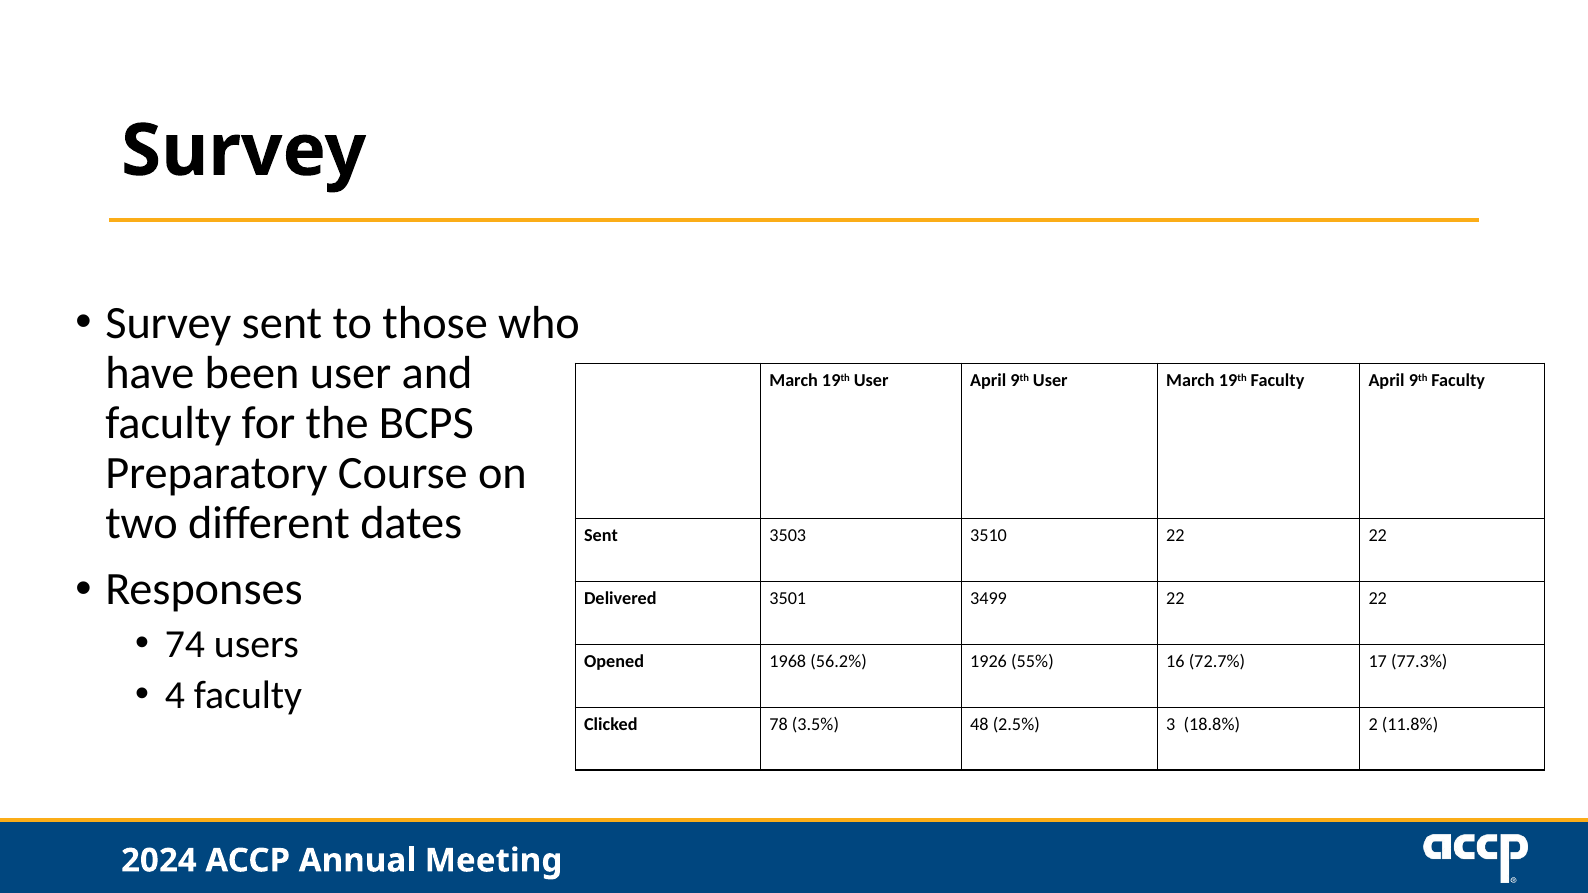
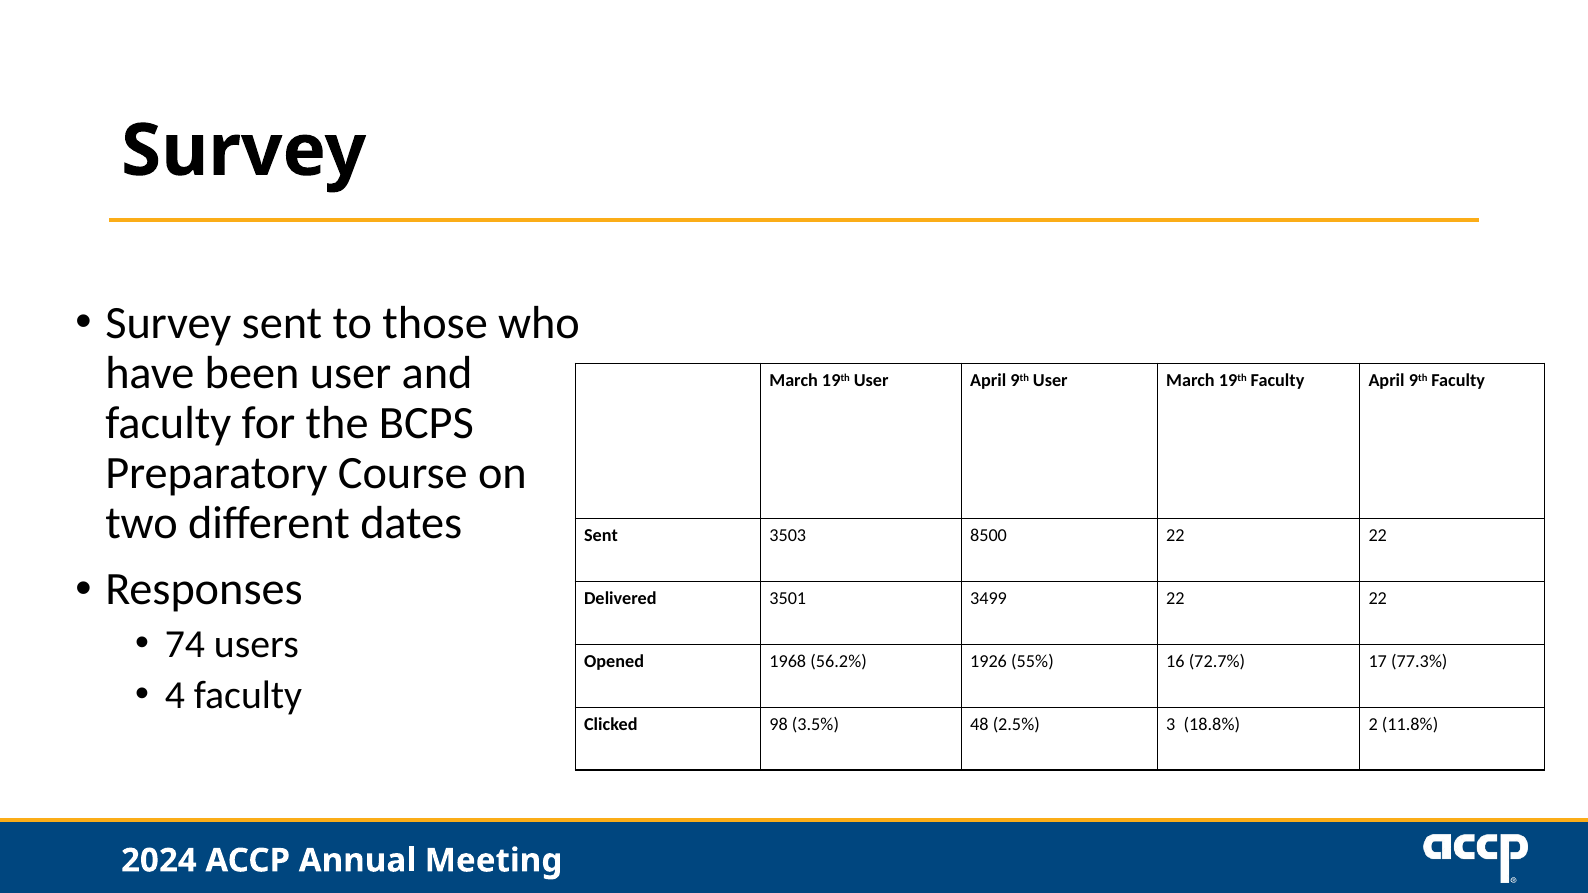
3510: 3510 -> 8500
78: 78 -> 98
